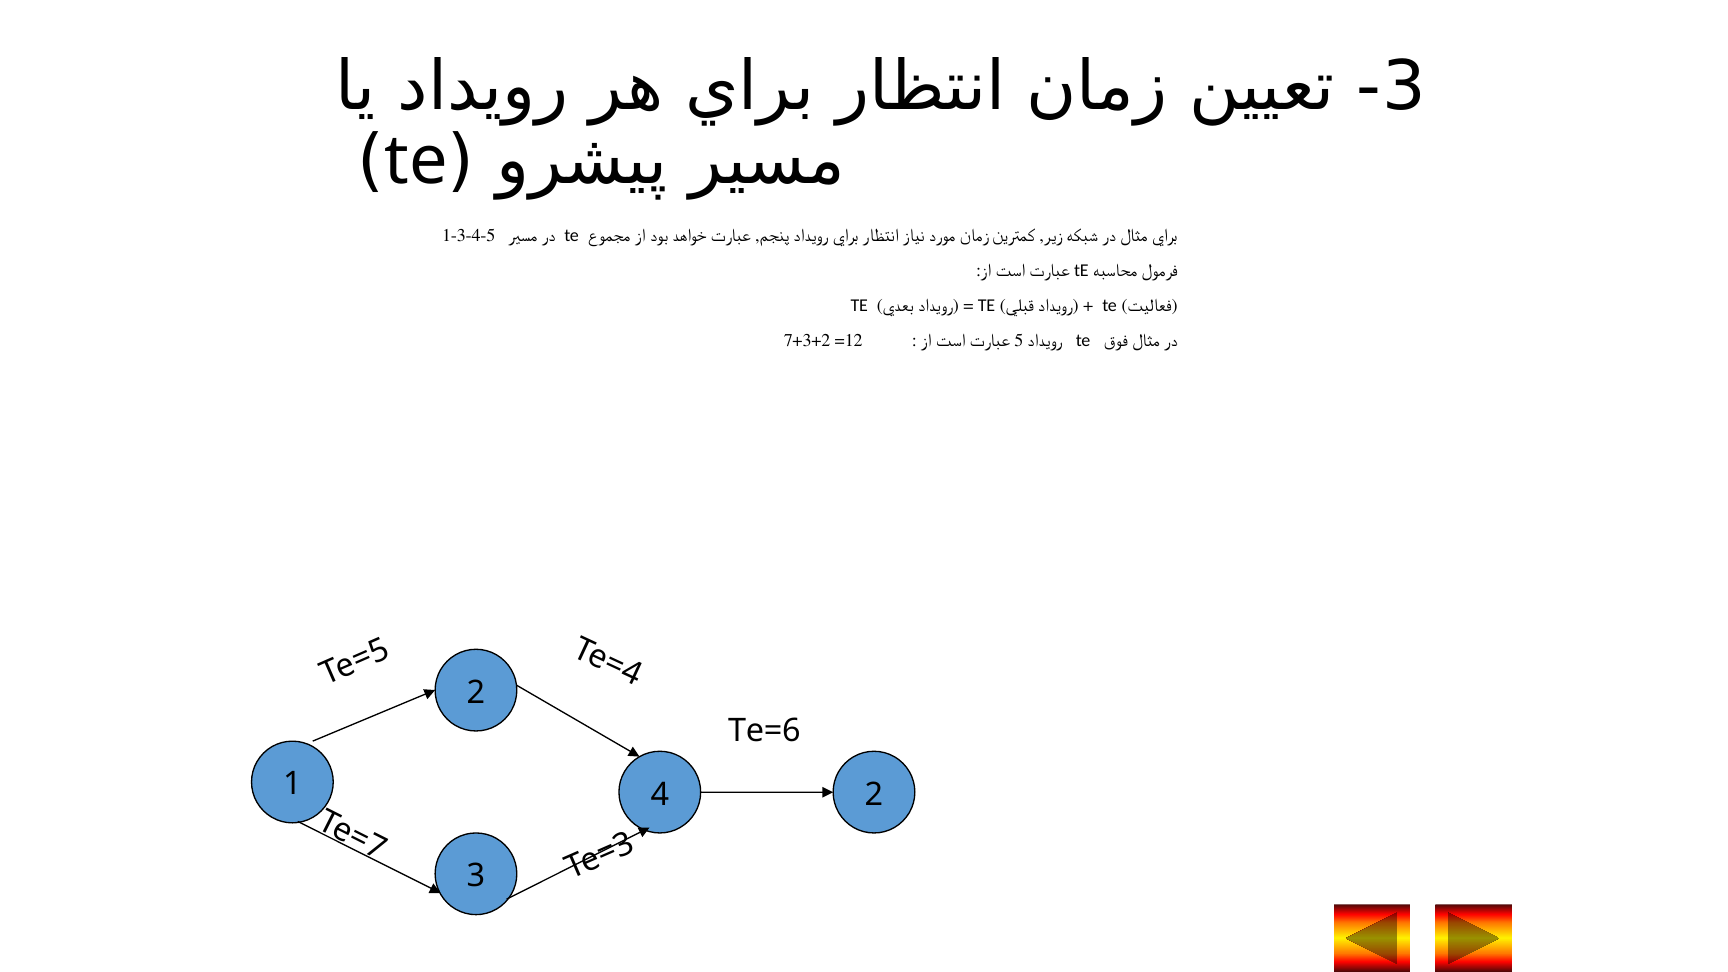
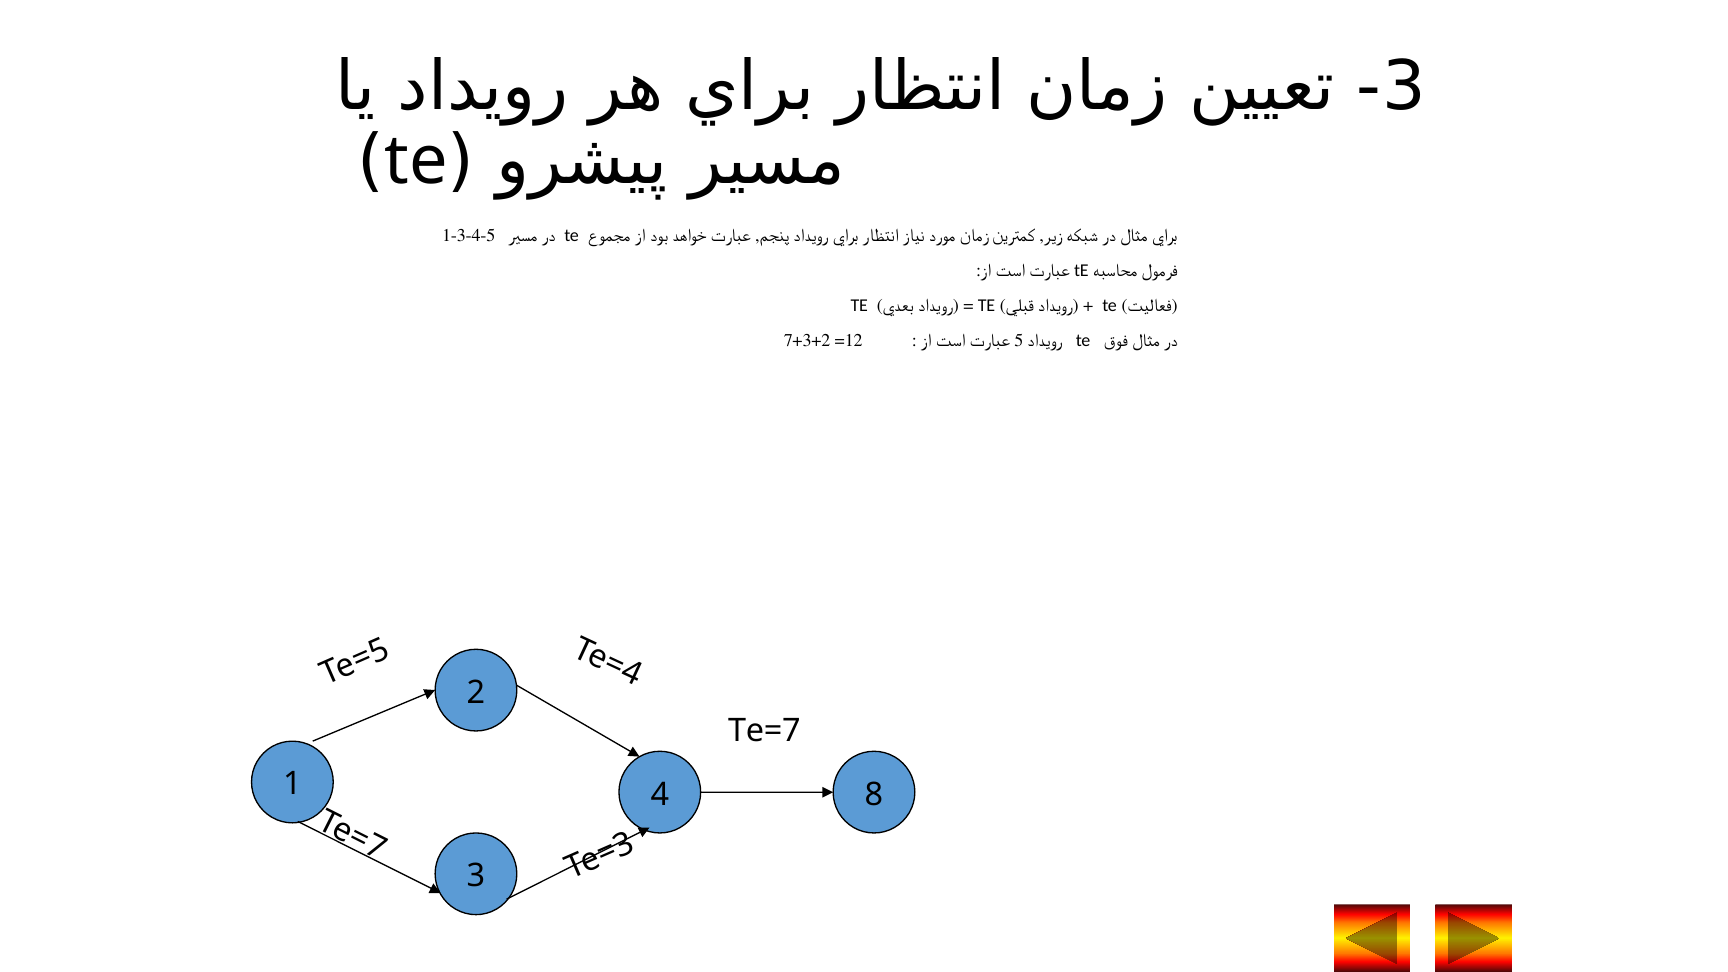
Te=6: Te=6 -> Te=7
1 2: 2 -> 8
